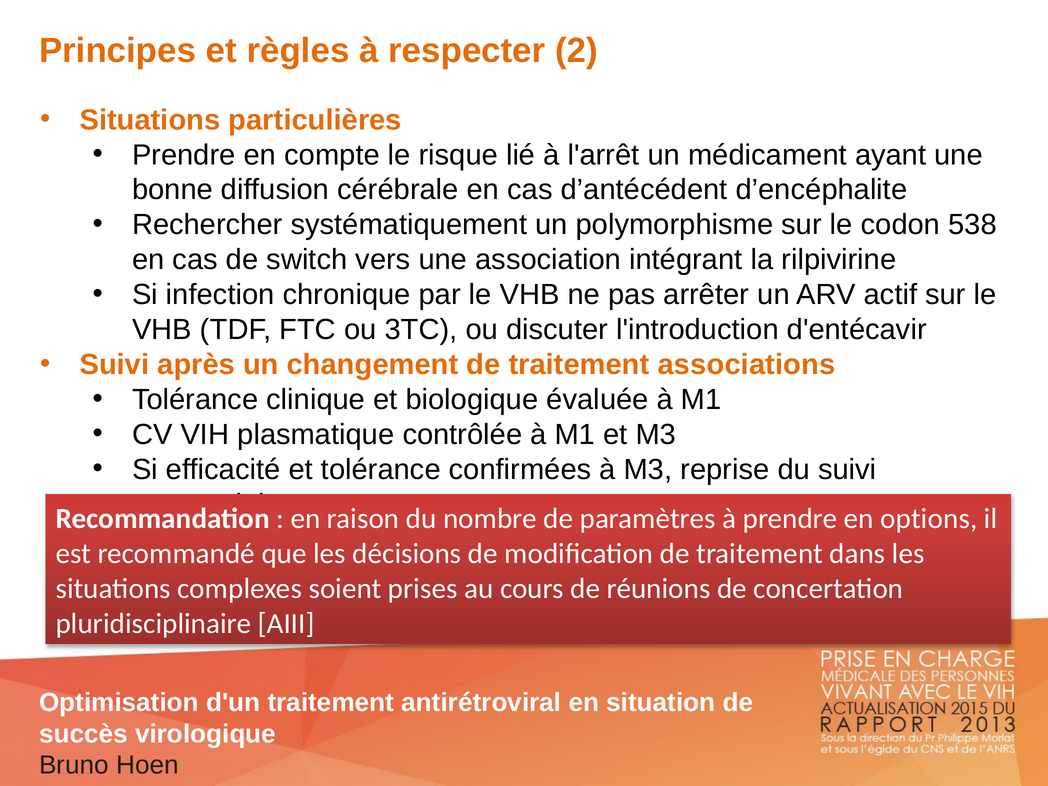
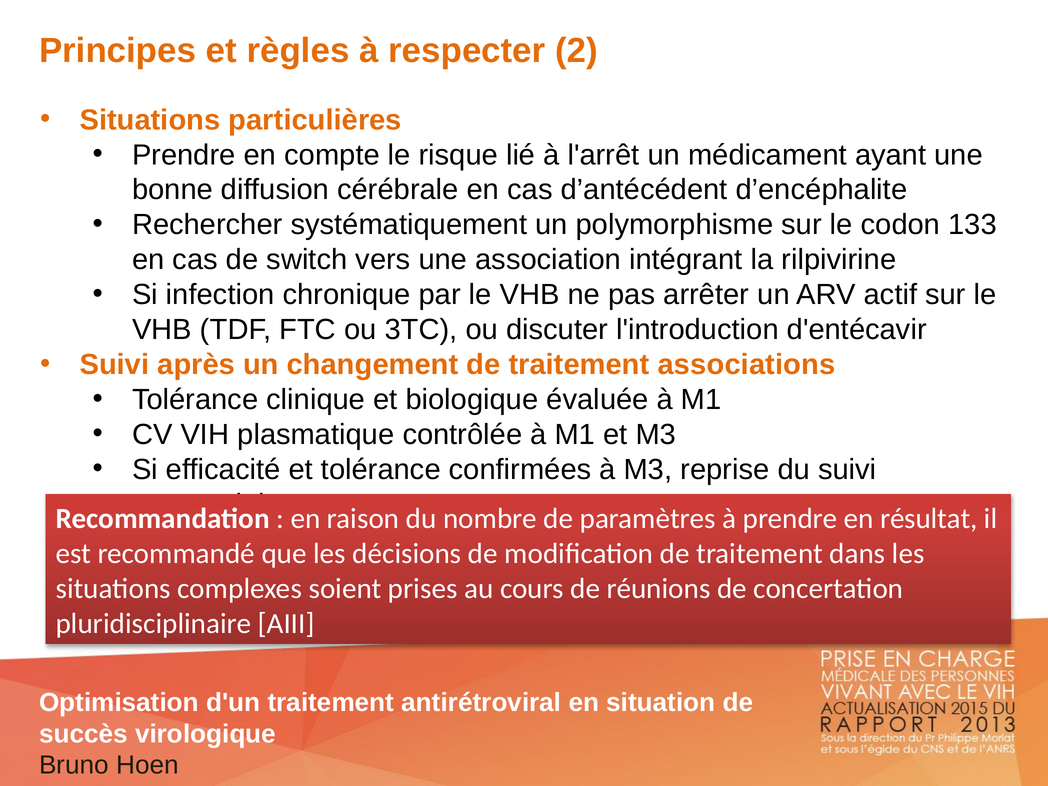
538: 538 -> 133
options: options -> résultat
